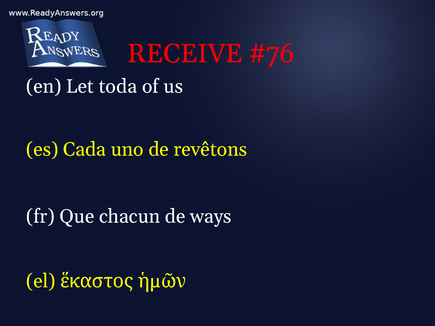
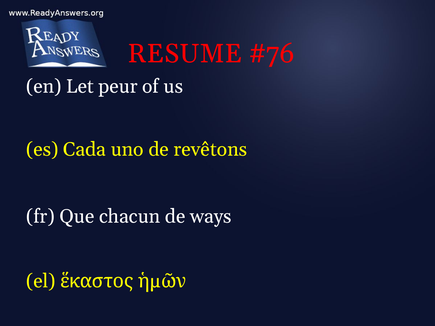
RECEIVE: RECEIVE -> RESUME
toda: toda -> peur
